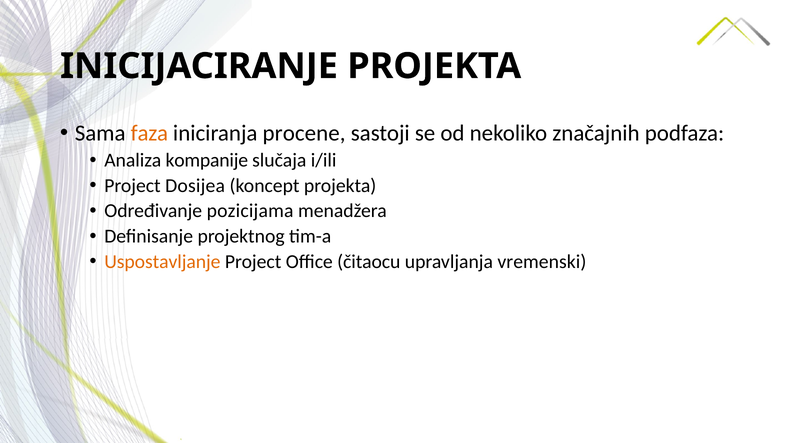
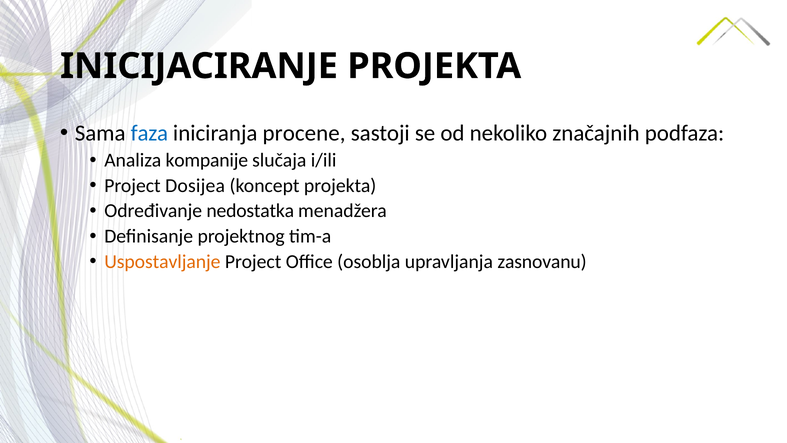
faza colour: orange -> blue
pozicijama: pozicijama -> nedostatka
čitaocu: čitaocu -> osoblja
vremenski: vremenski -> zasnovanu
